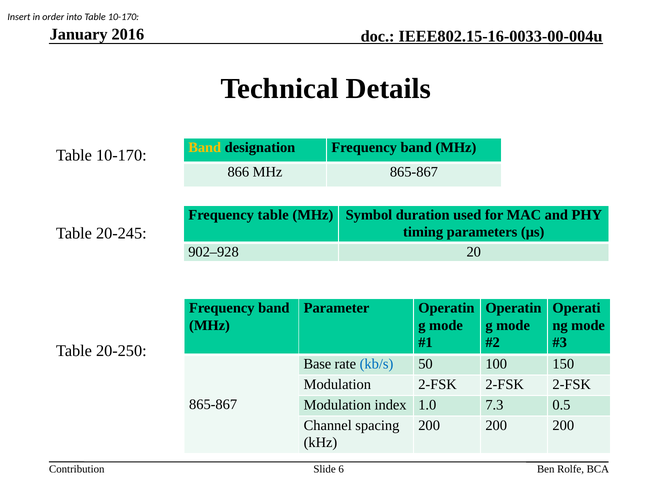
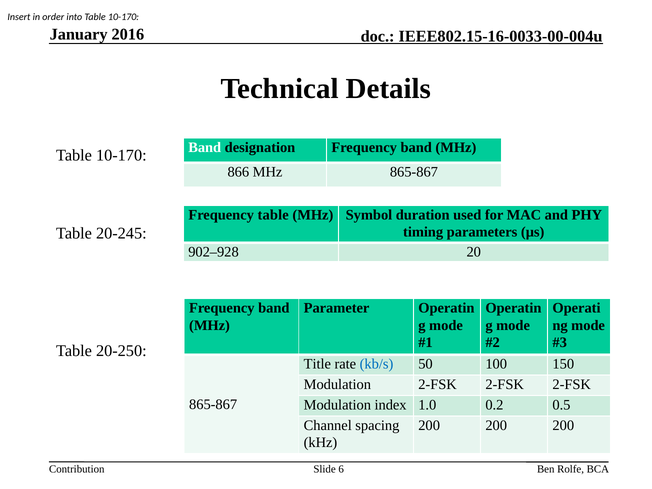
Band at (205, 147) colour: yellow -> white
Base: Base -> Title
7.3: 7.3 -> 0.2
